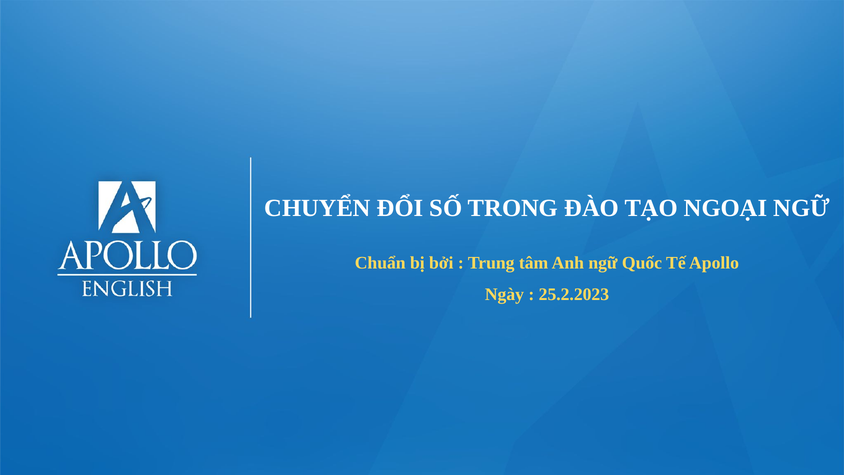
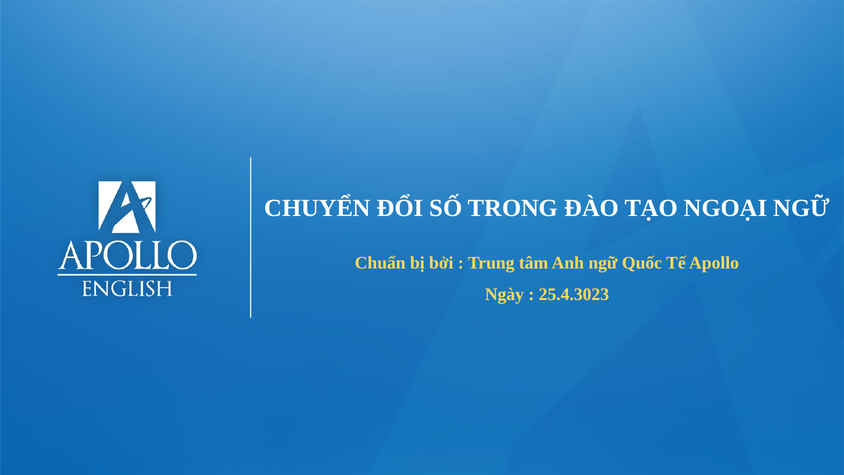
25.2.2023: 25.2.2023 -> 25.4.3023
